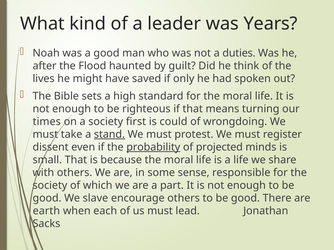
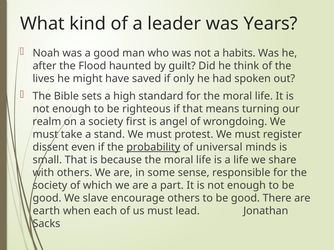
duties: duties -> habits
times: times -> realm
could: could -> angel
stand underline: present -> none
projected: projected -> universal
